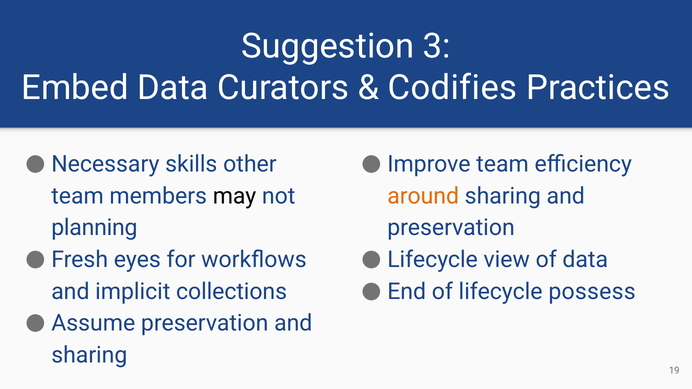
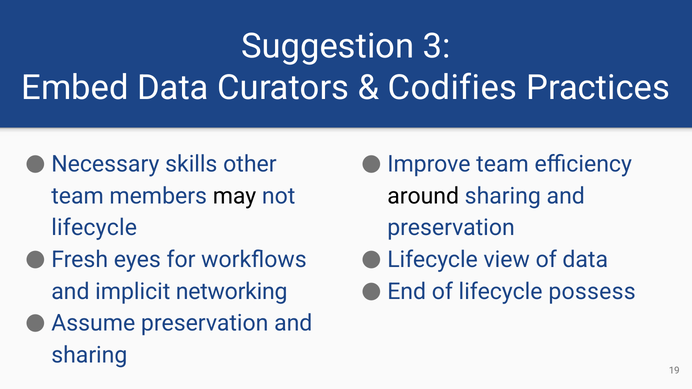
around colour: orange -> black
planning at (94, 228): planning -> lifecycle
collections: collections -> networking
